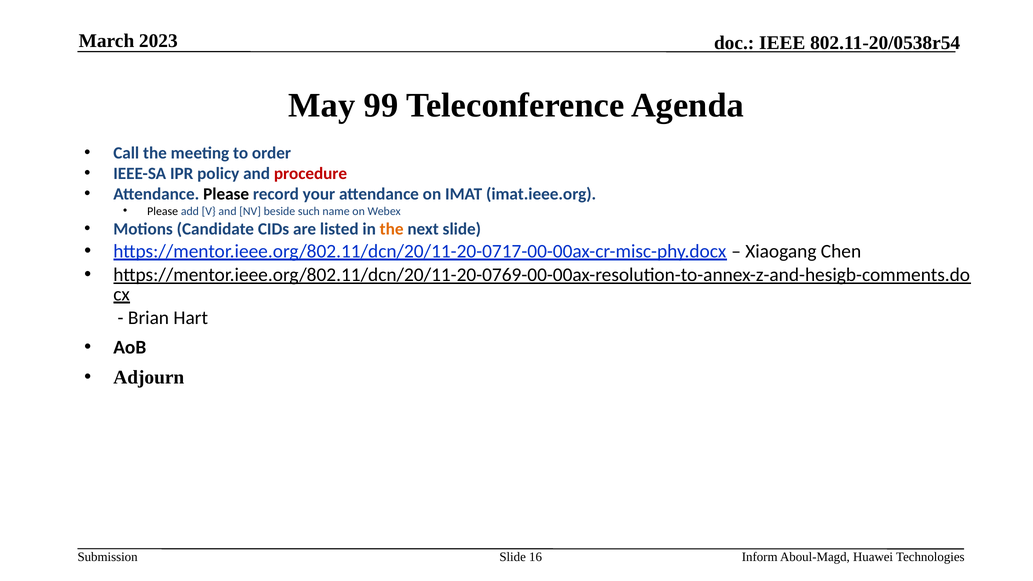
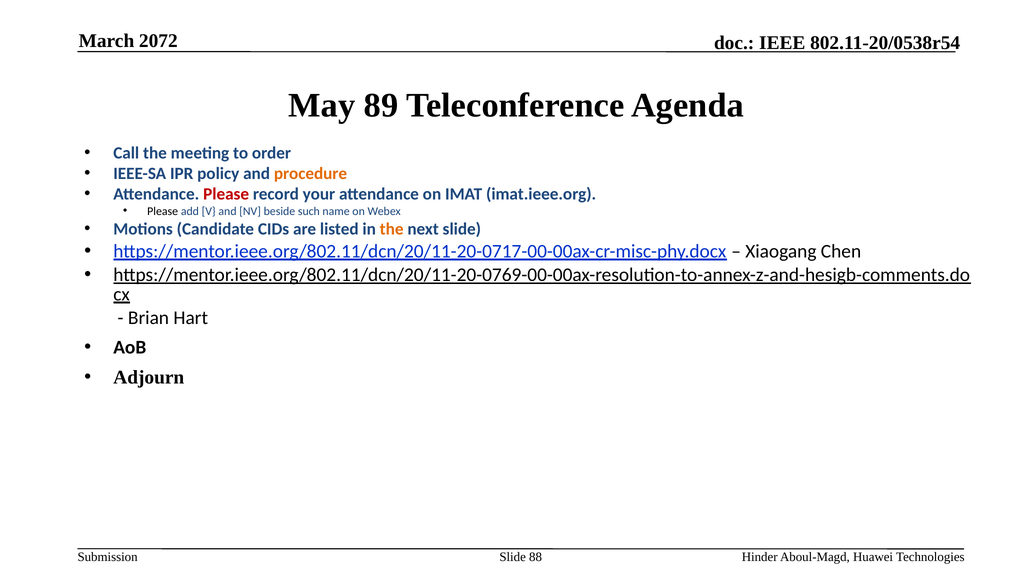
2023: 2023 -> 2072
99: 99 -> 89
procedure colour: red -> orange
Please at (226, 194) colour: black -> red
16: 16 -> 88
Inform: Inform -> Hinder
